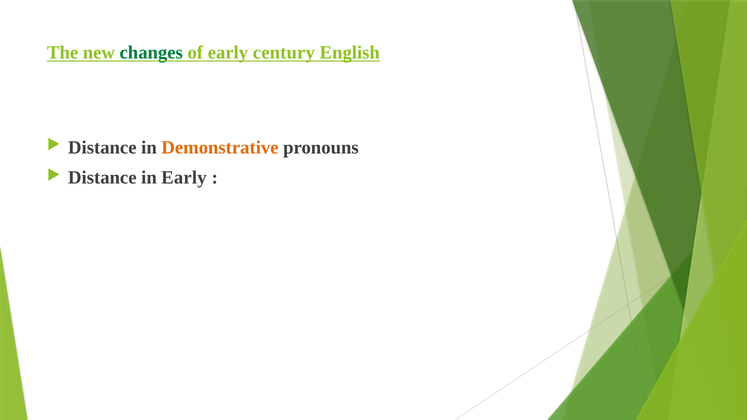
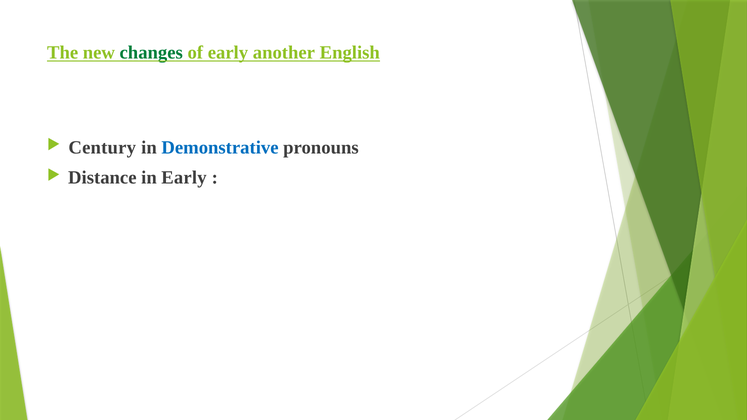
century: century -> another
Distance at (102, 148): Distance -> Century
Demonstrative colour: orange -> blue
